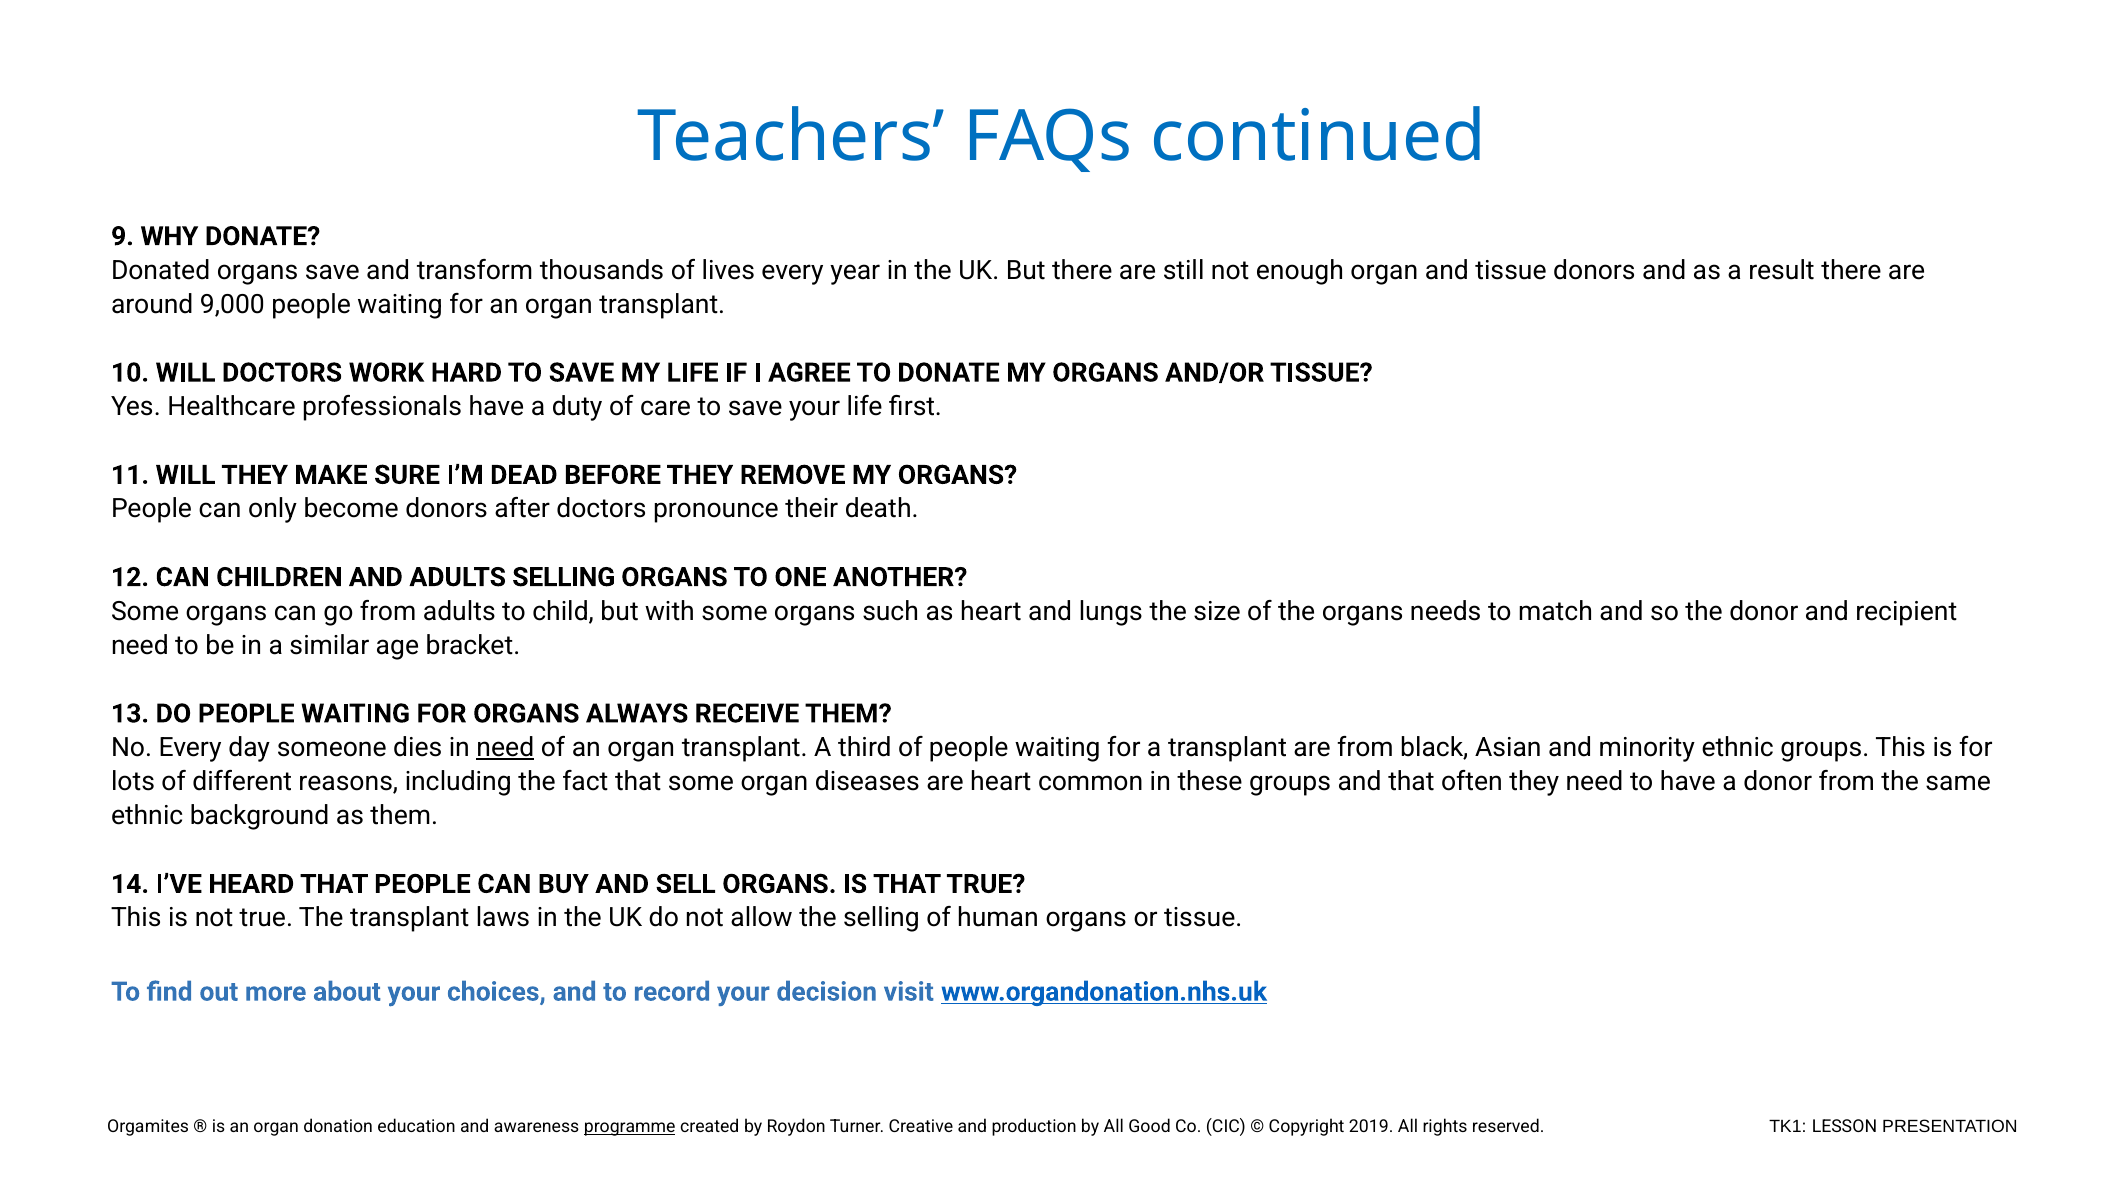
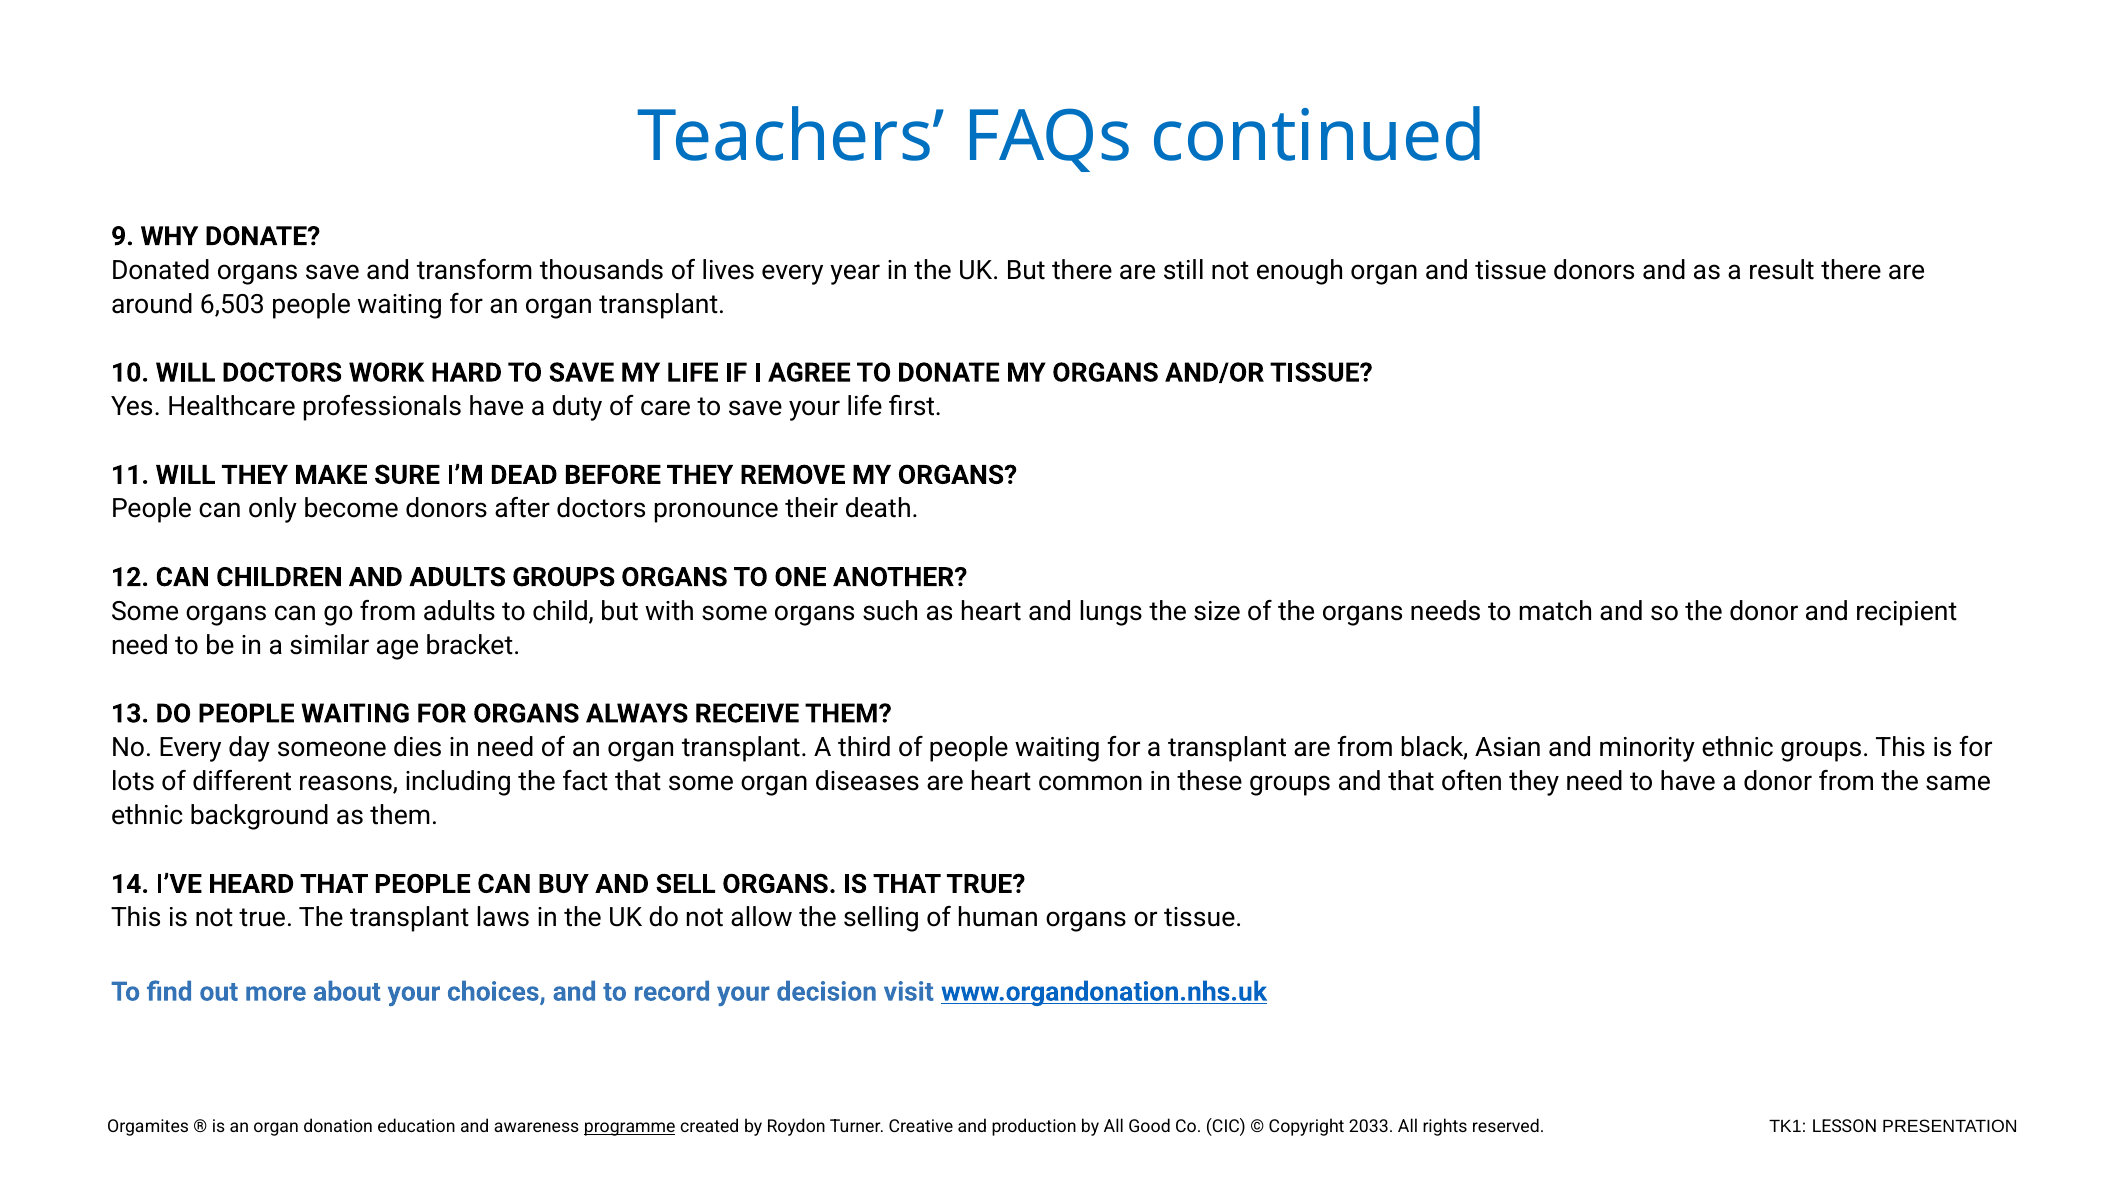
9,000: 9,000 -> 6,503
ADULTS SELLING: SELLING -> GROUPS
need at (505, 747) underline: present -> none
2019: 2019 -> 2033
